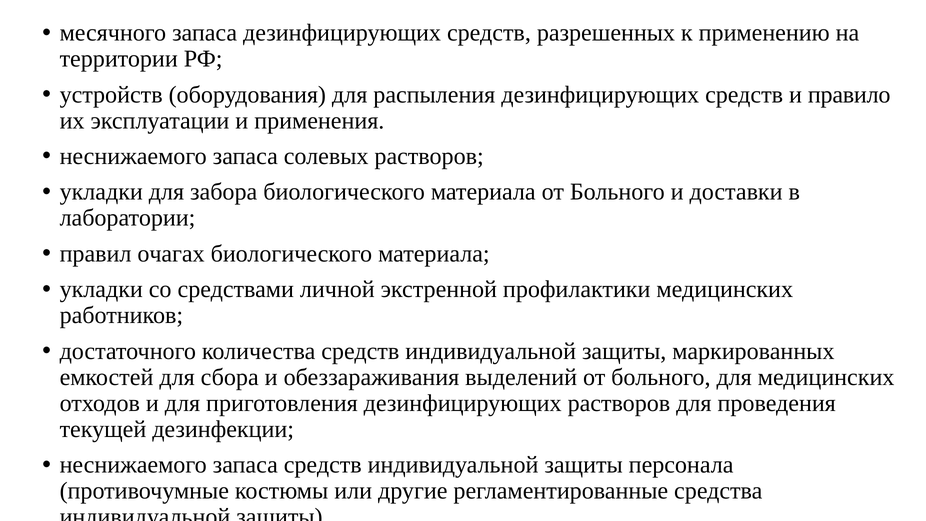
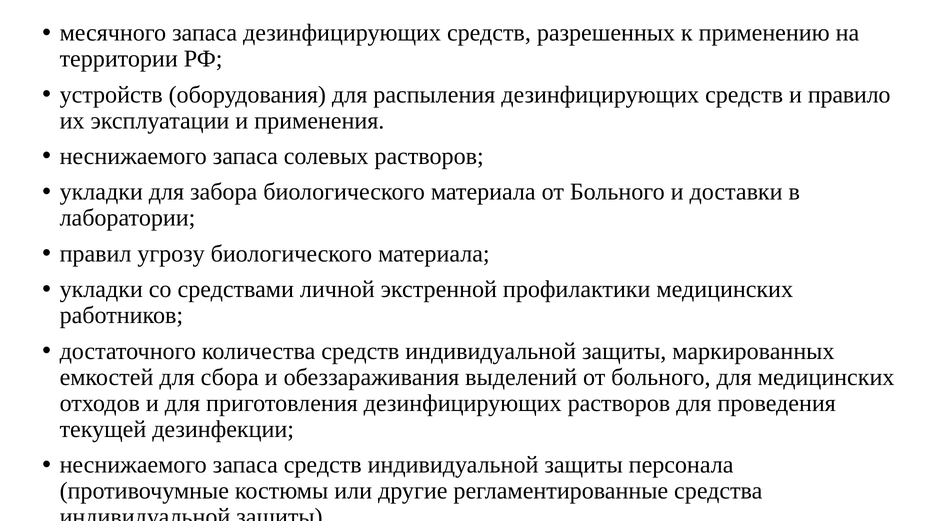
очагах: очагах -> угрозу
